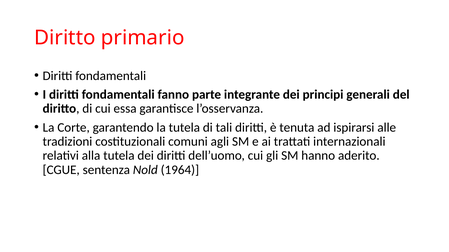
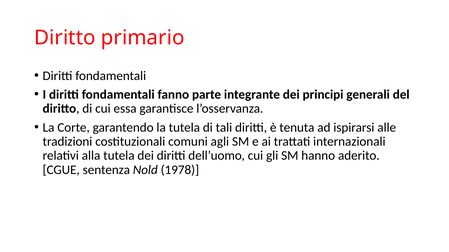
1964: 1964 -> 1978
